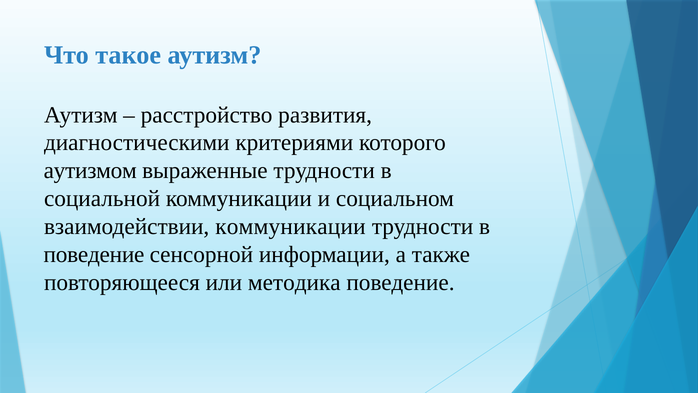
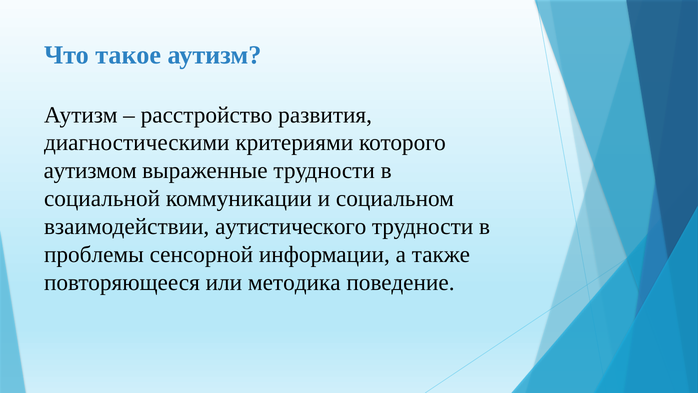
взаимодействии коммуникации: коммуникации -> аутистического
поведение at (94, 254): поведение -> проблемы
